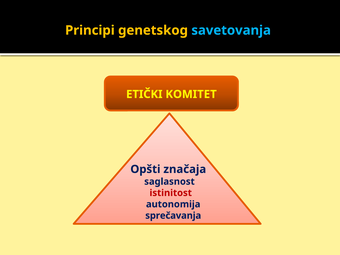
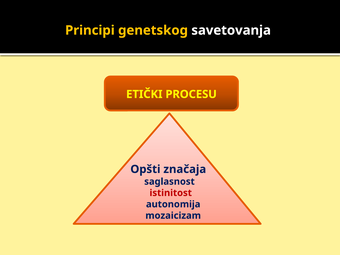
savetovanja colour: light blue -> white
KOMITET: KOMITET -> PROCESU
sprečavanja: sprečavanja -> mozaicizam
